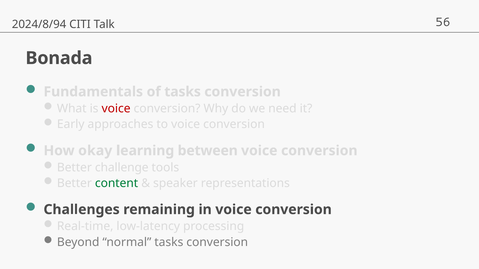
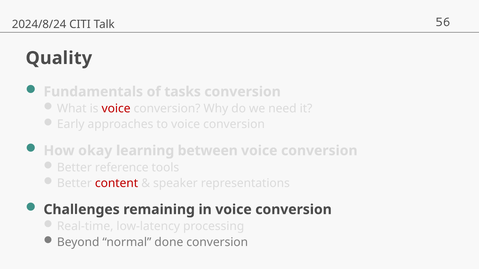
2024/8/94: 2024/8/94 -> 2024/8/24
Bonada: Bonada -> Quality
challenge: challenge -> reference
content colour: green -> red
normal tasks: tasks -> done
